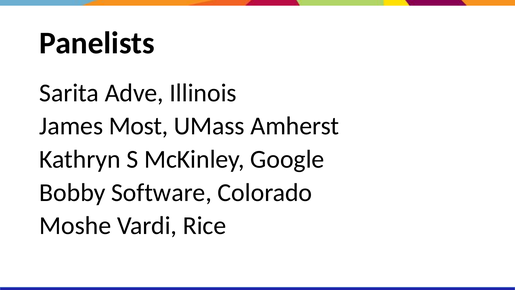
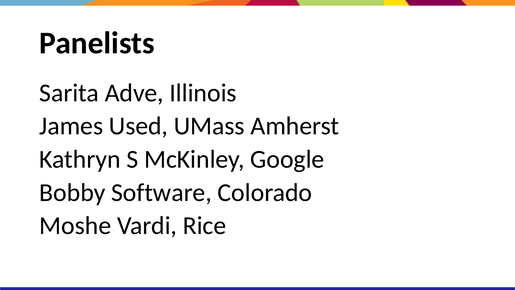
Most: Most -> Used
